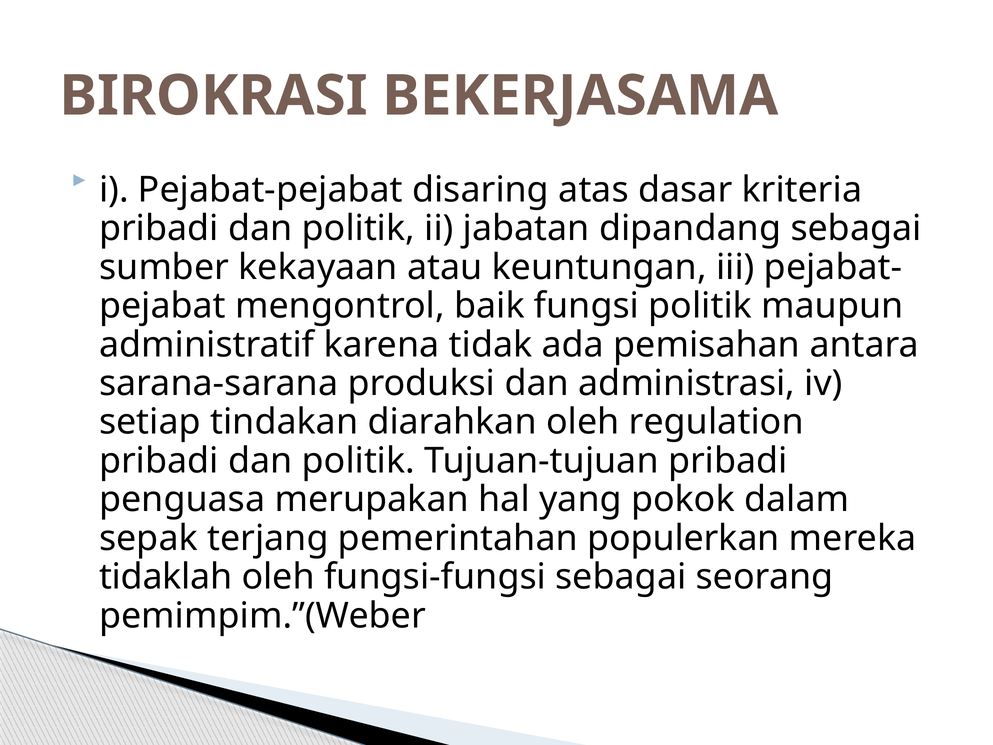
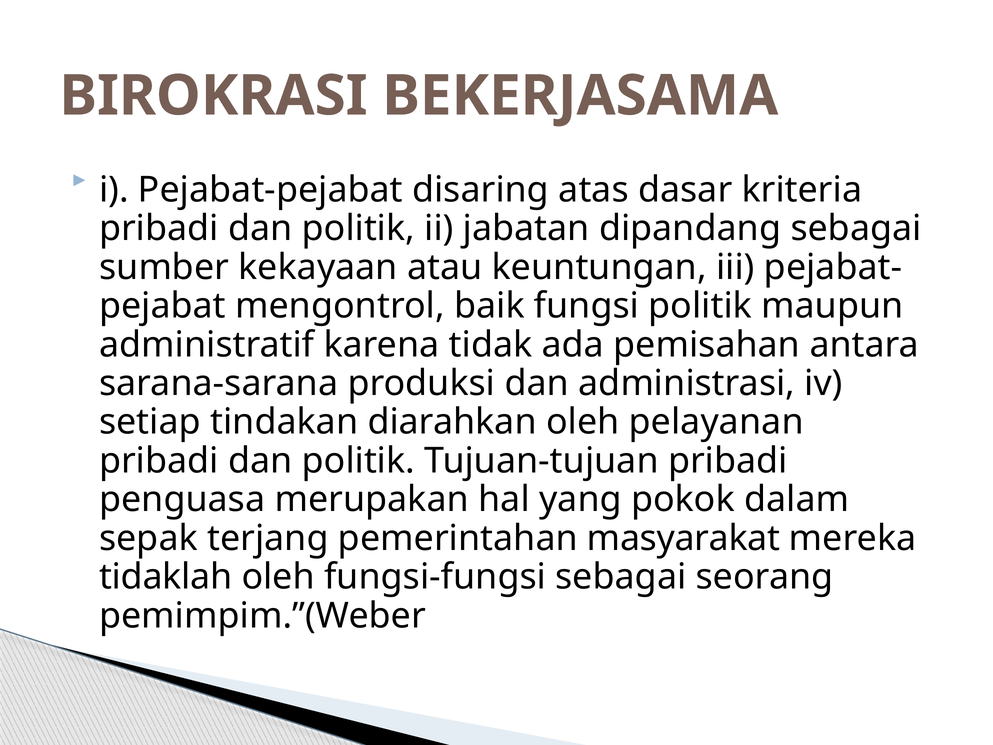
regulation: regulation -> pelayanan
populerkan: populerkan -> masyarakat
